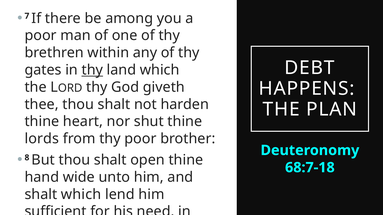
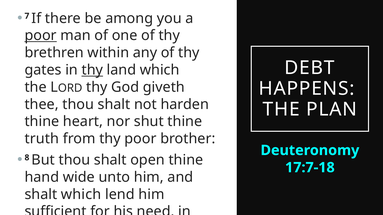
poor at (41, 36) underline: none -> present
lords: lords -> truth
68:7-18: 68:7-18 -> 17:7-18
